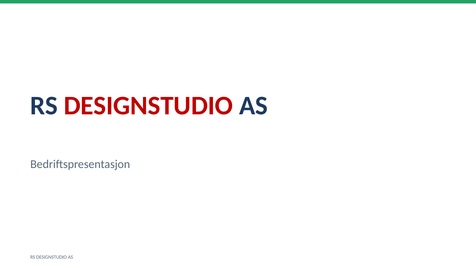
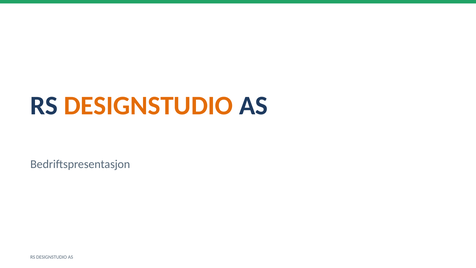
DESIGNSTUDIO at (148, 106) colour: red -> orange
